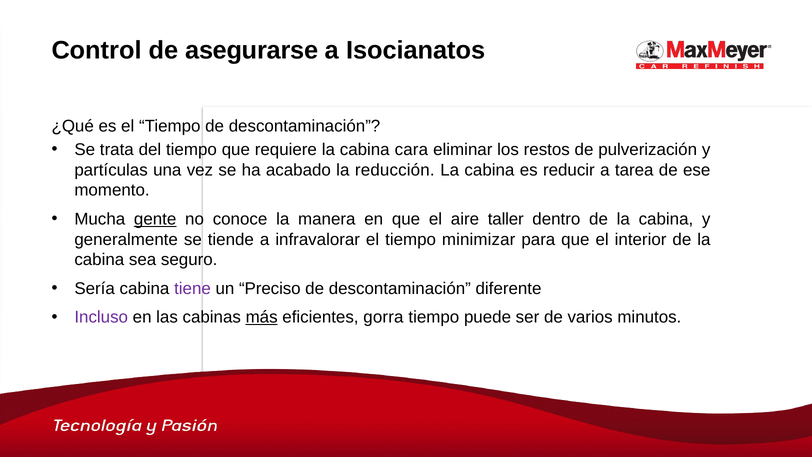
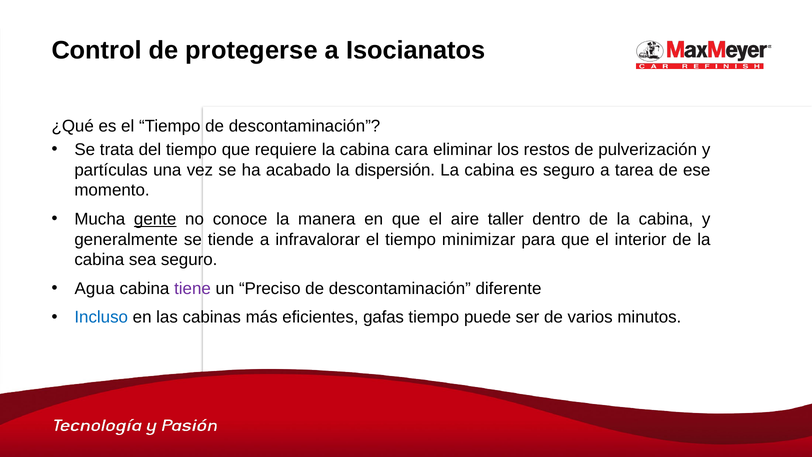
asegurarse: asegurarse -> protegerse
reducción: reducción -> dispersión
es reducir: reducir -> seguro
Sería: Sería -> Agua
Incluso colour: purple -> blue
más underline: present -> none
gorra: gorra -> gafas
